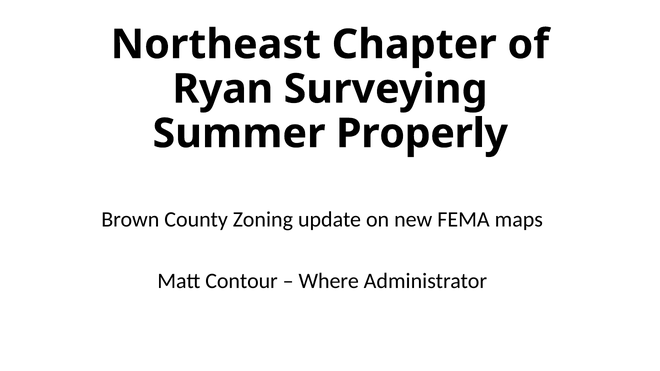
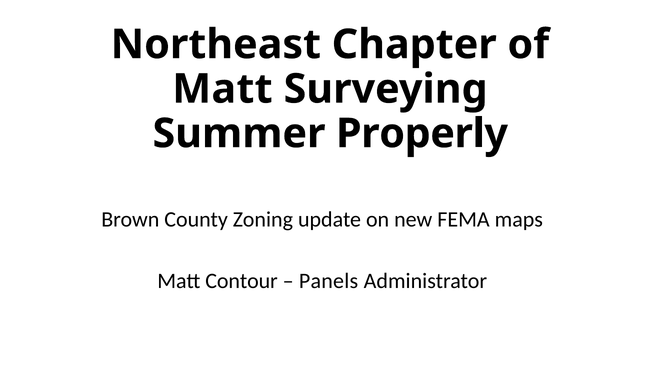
Ryan at (223, 89): Ryan -> Matt
Where: Where -> Panels
